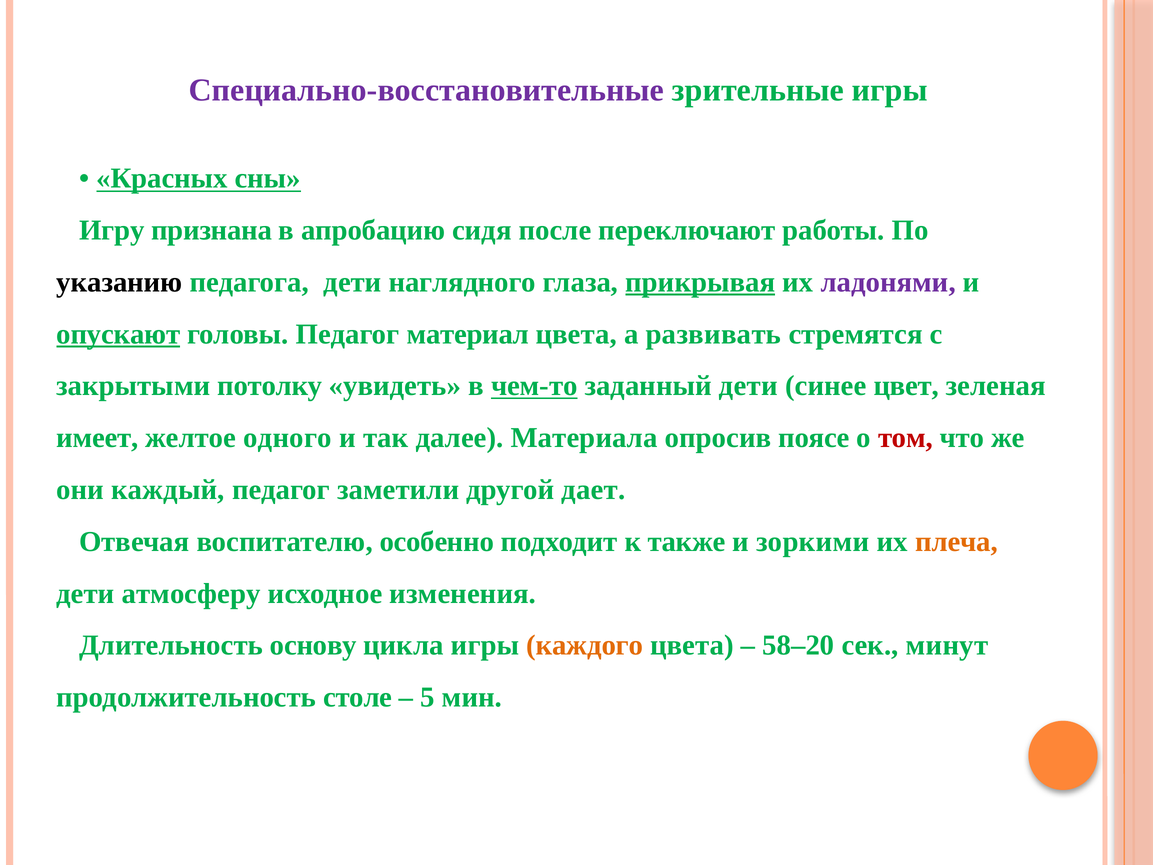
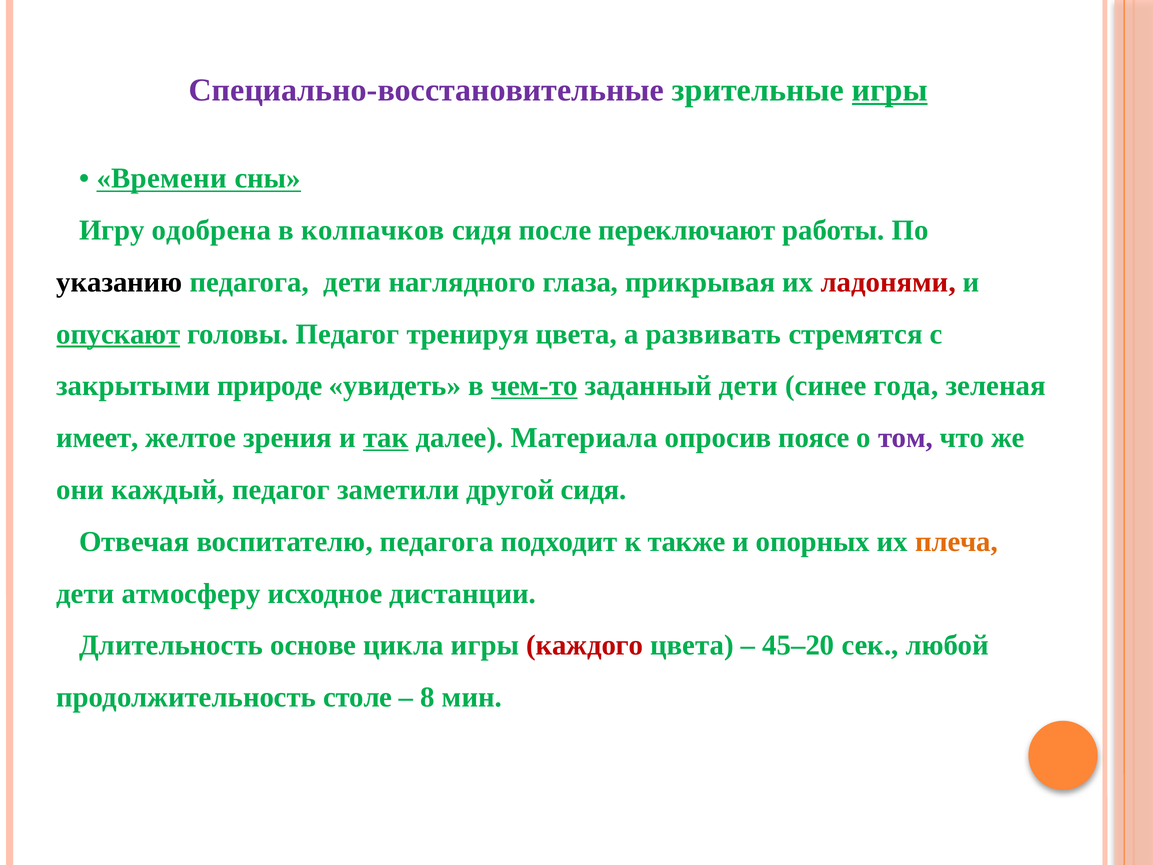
игры at (890, 90) underline: none -> present
Красных: Красных -> Времени
признана: признана -> одобрена
апробацию: апробацию -> колпачков
прикрывая underline: present -> none
ладонями colour: purple -> red
материал: материал -> тренируя
потолку: потолку -> природе
цвет: цвет -> года
одного: одного -> зрения
так underline: none -> present
том colour: red -> purple
другой дает: дает -> сидя
воспитателю особенно: особенно -> педагога
зоркими: зоркими -> опорных
изменения: изменения -> дистанции
основу: основу -> основе
каждого colour: orange -> red
58–20: 58–20 -> 45–20
минут: минут -> любой
5: 5 -> 8
